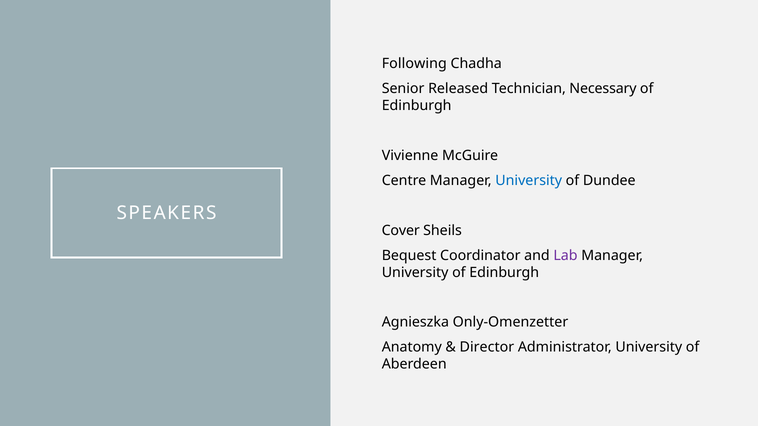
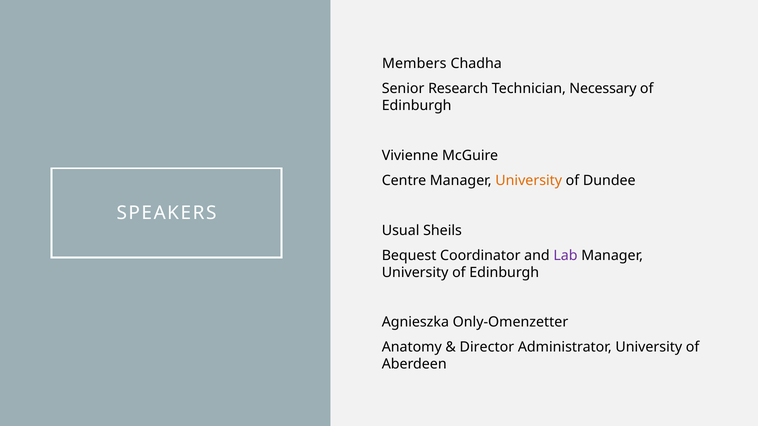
Following: Following -> Members
Released: Released -> Research
University at (529, 181) colour: blue -> orange
Cover: Cover -> Usual
